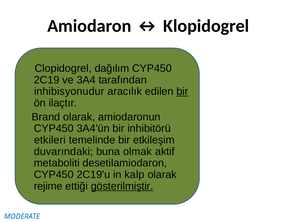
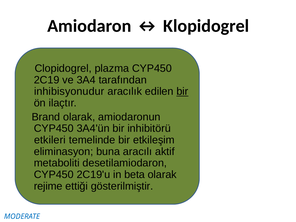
dağılım: dağılım -> plazma
duvarındaki: duvarındaki -> eliminasyon
olmak: olmak -> aracılı
kalp: kalp -> beta
gösterilmiştir underline: present -> none
